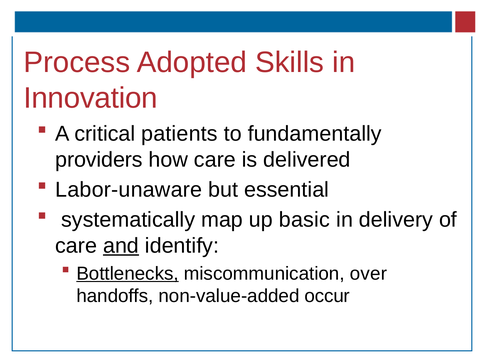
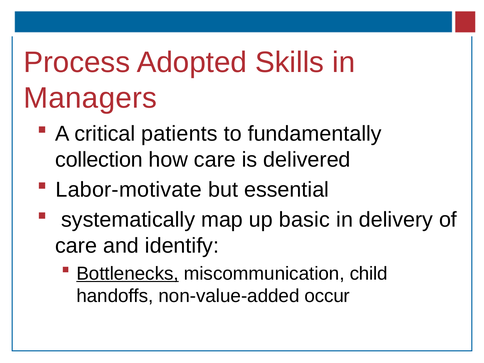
Innovation: Innovation -> Managers
providers: providers -> collection
Labor-unaware: Labor-unaware -> Labor-motivate
and underline: present -> none
over: over -> child
